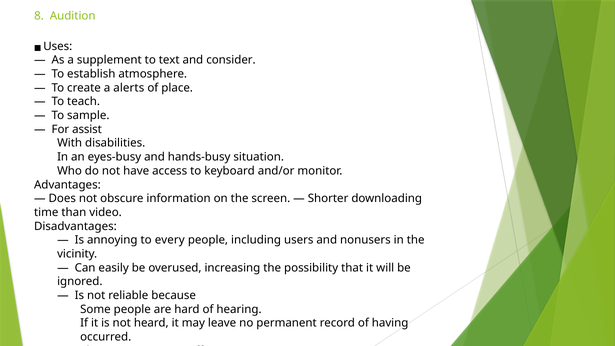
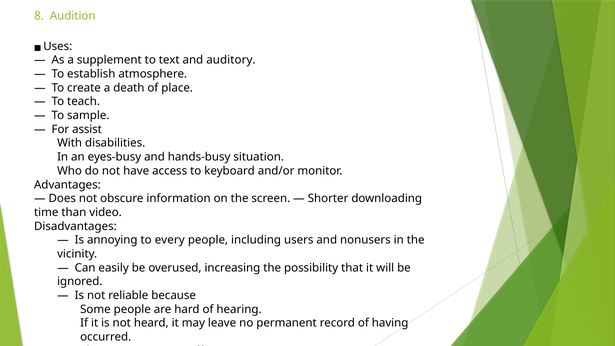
consider: consider -> auditory
alerts: alerts -> death
